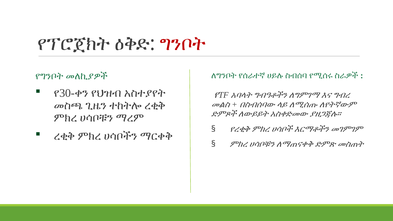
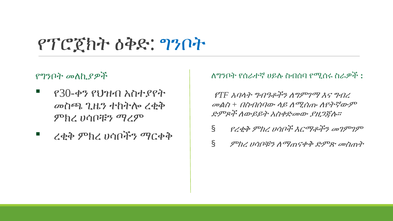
ግንቦት colour: red -> blue
